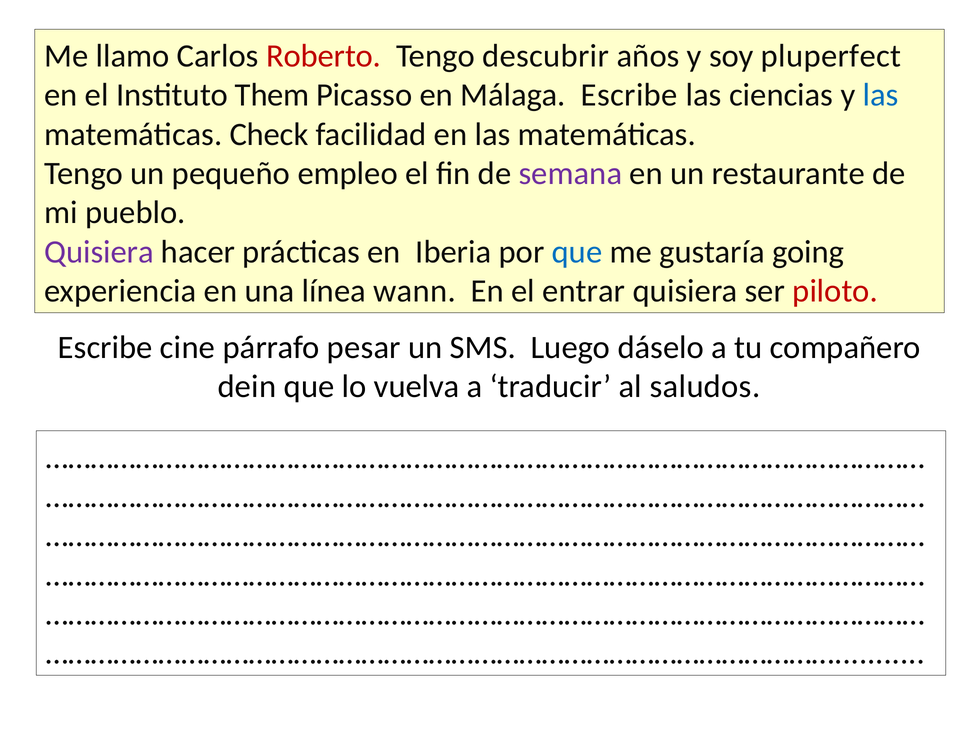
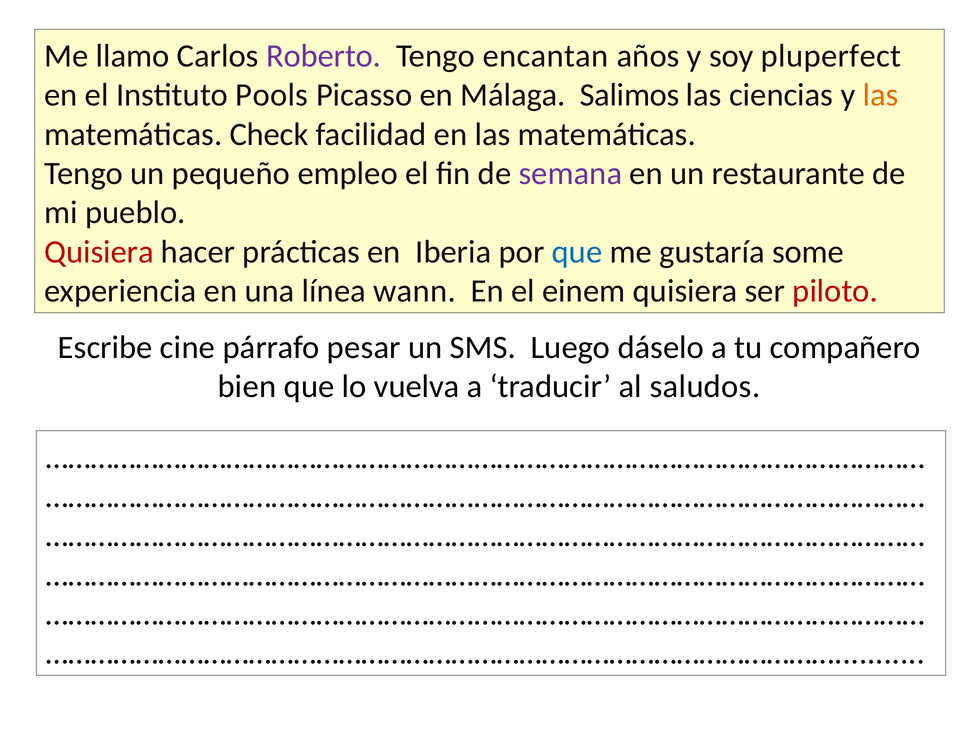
Roberto colour: red -> purple
descubrir: descubrir -> encantan
Them: Them -> Pools
Málaga Escribe: Escribe -> Salimos
las at (881, 95) colour: blue -> orange
Quisiera at (99, 252) colour: purple -> red
going: going -> some
entrar: entrar -> einem
dein: dein -> bien
